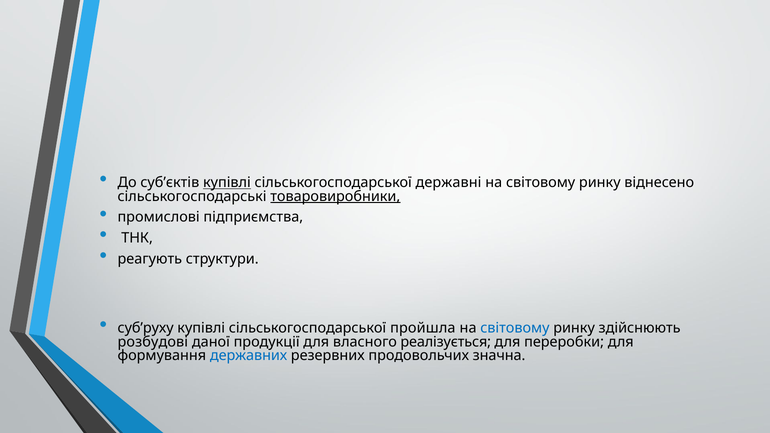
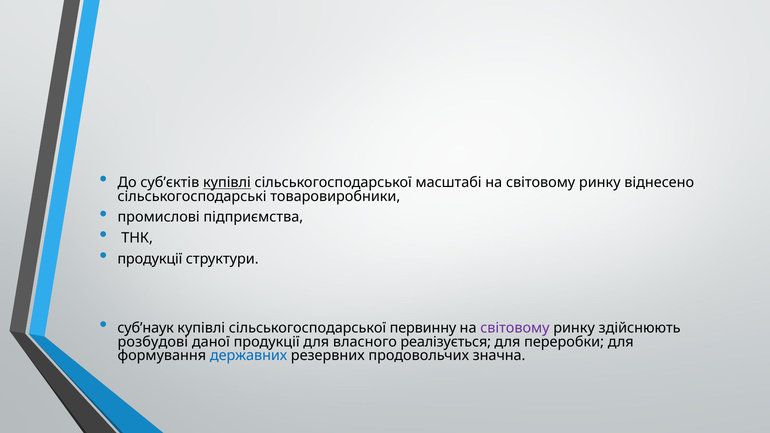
державні: державні -> масштабі
товаровиробники underline: present -> none
реагують at (150, 259): реагують -> продукції
суб’руху: суб’руху -> суб’наук
пройшла: пройшла -> первинну
світовому at (515, 328) colour: blue -> purple
